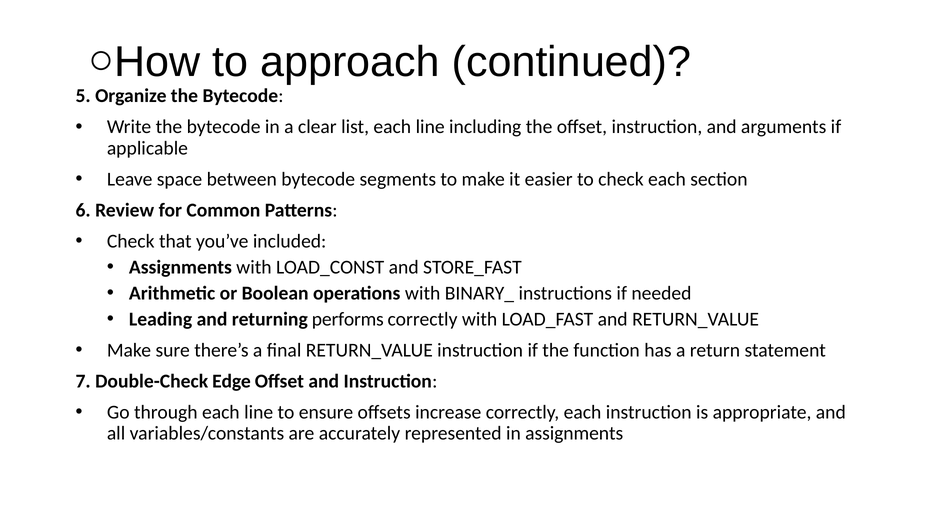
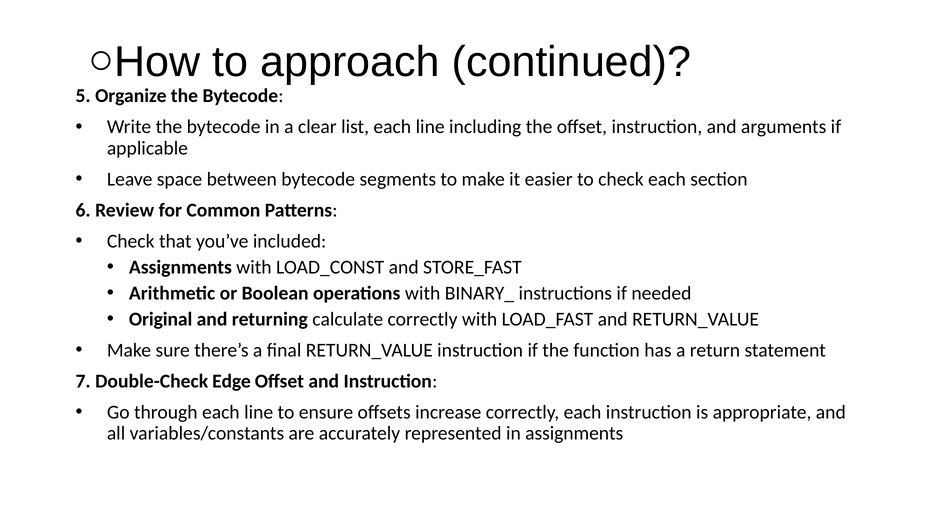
Leading: Leading -> Original
performs: performs -> calculate
